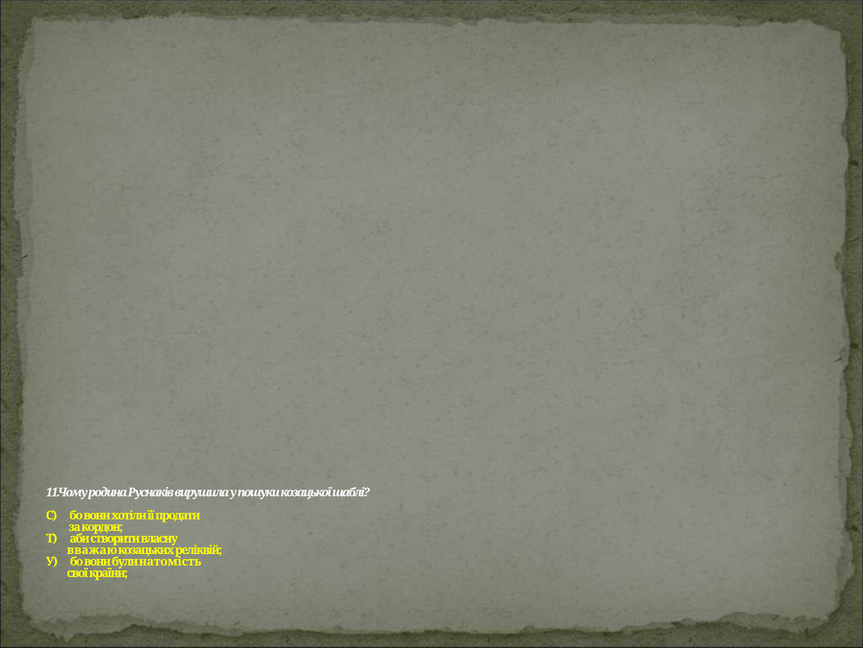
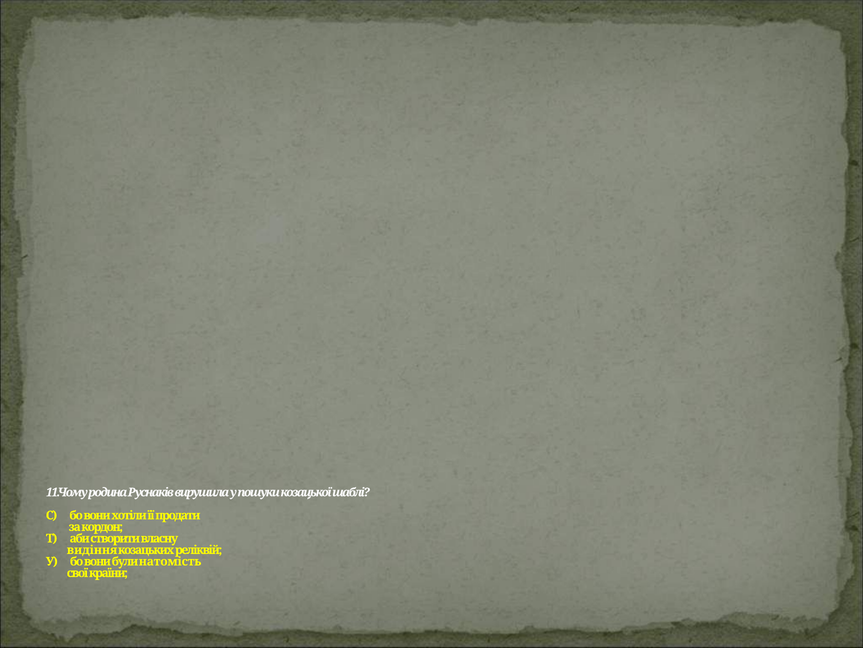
вважаю: вважаю -> видіння
